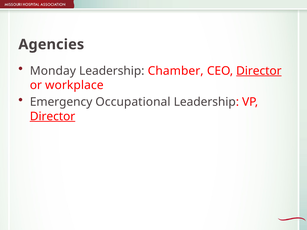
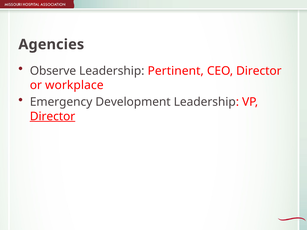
Monday: Monday -> Observe
Chamber: Chamber -> Pertinent
Director at (259, 71) underline: present -> none
Occupational: Occupational -> Development
